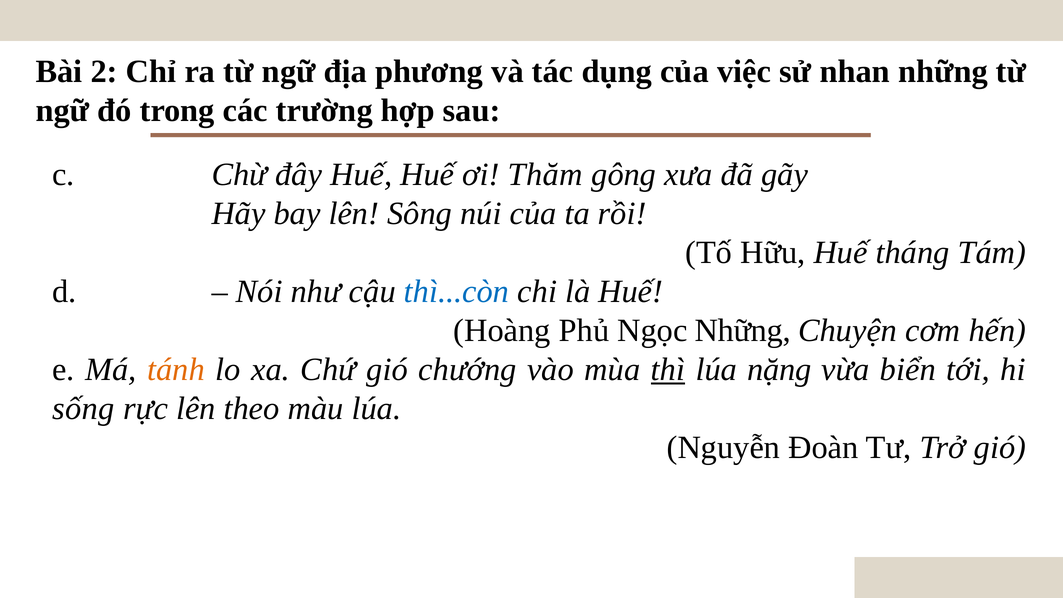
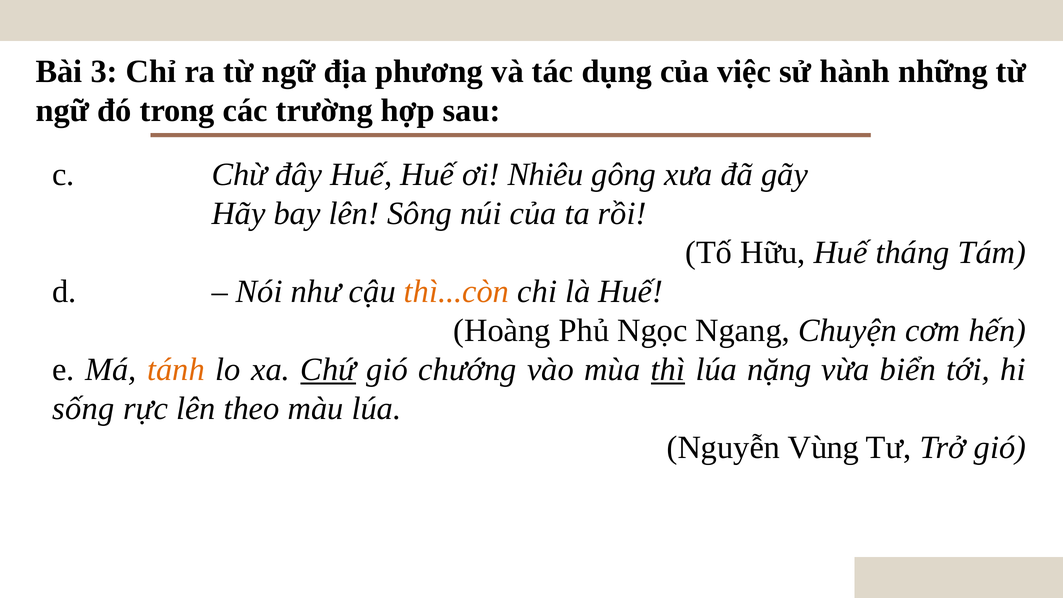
2: 2 -> 3
nhan: nhan -> hành
Thăm: Thăm -> Nhiêu
thì...còn colour: blue -> orange
Ngọc Những: Những -> Ngang
Chứ underline: none -> present
Đoàn: Đoàn -> Vùng
